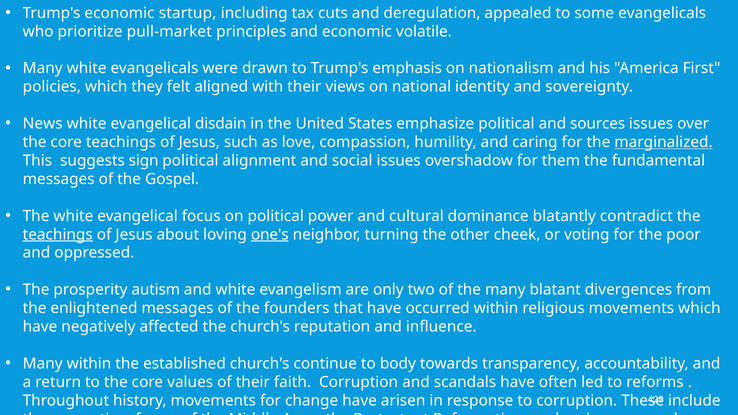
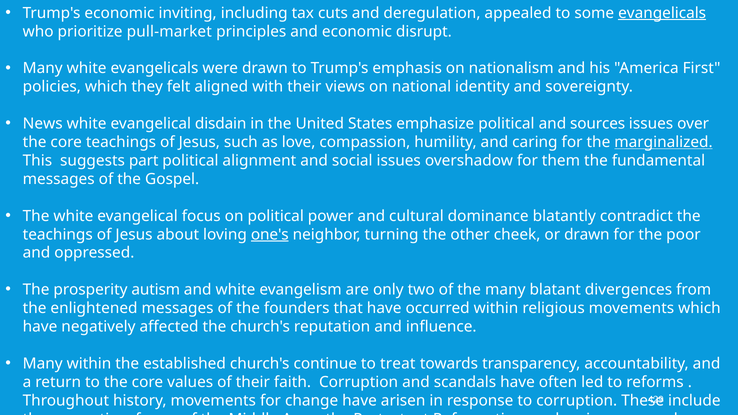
startup: startup -> inviting
evangelicals at (662, 13) underline: none -> present
volatile: volatile -> disrupt
sign: sign -> part
teachings at (58, 234) underline: present -> none
or voting: voting -> drawn
body: body -> treat
